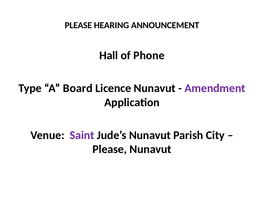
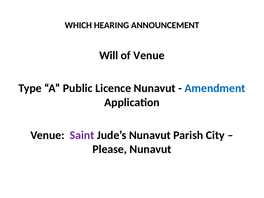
PLEASE at (78, 25): PLEASE -> WHICH
Hall: Hall -> Will
of Phone: Phone -> Venue
Board: Board -> Public
Amendment colour: purple -> blue
